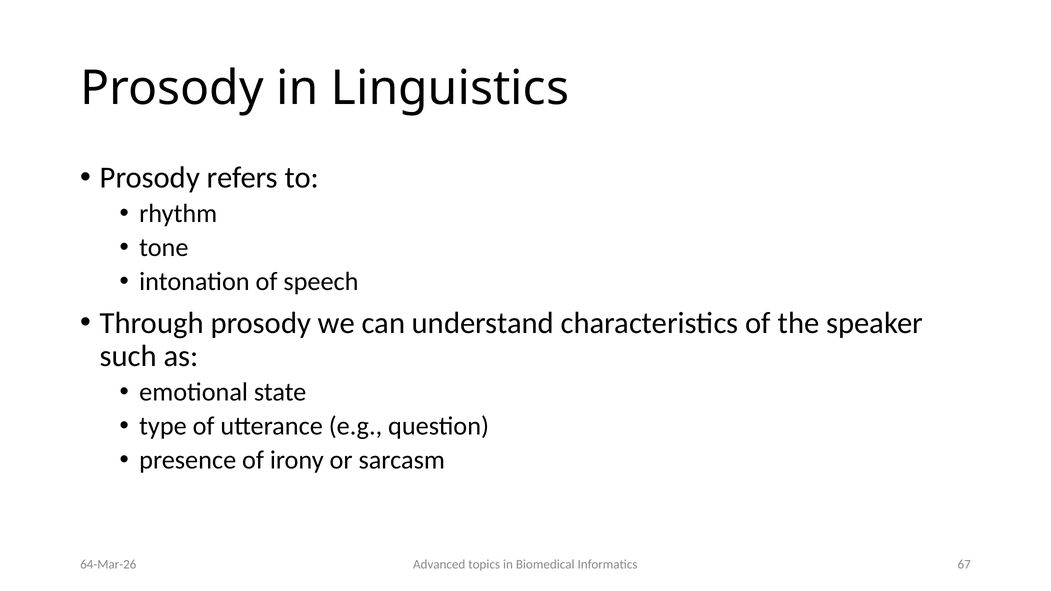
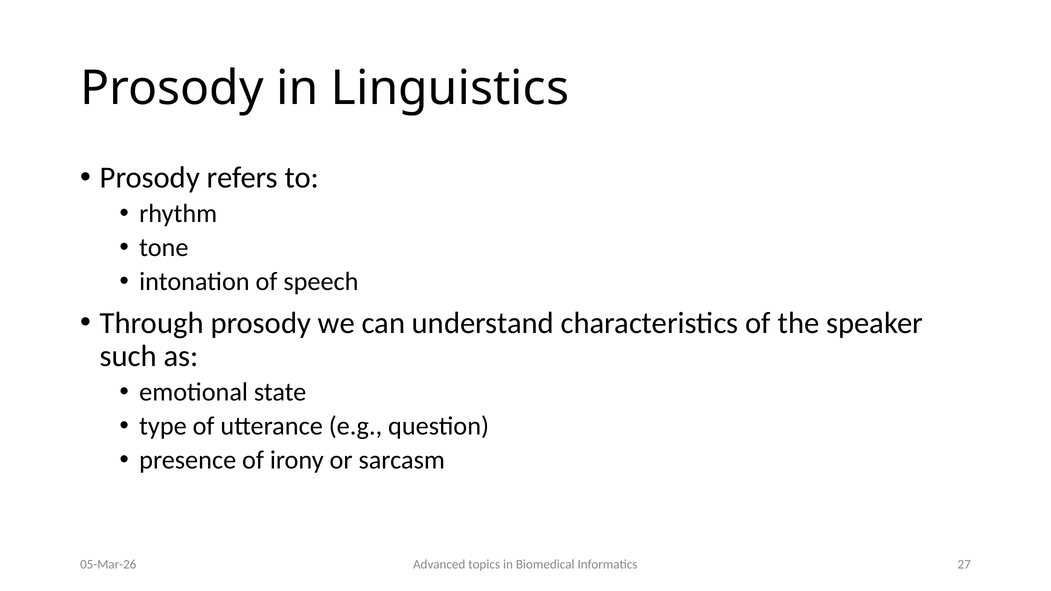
67: 67 -> 27
64-Mar-26: 64-Mar-26 -> 05-Mar-26
